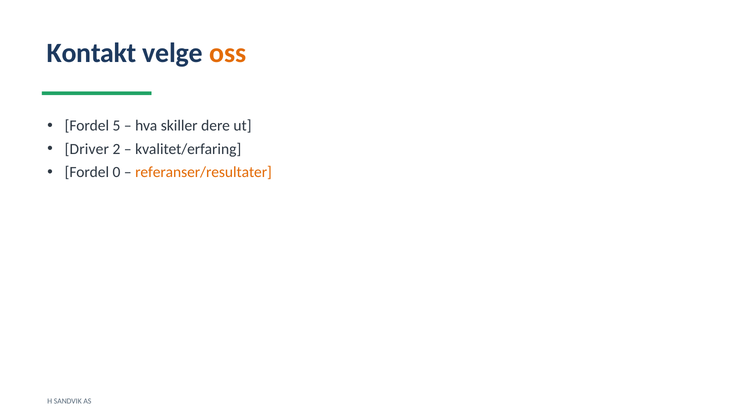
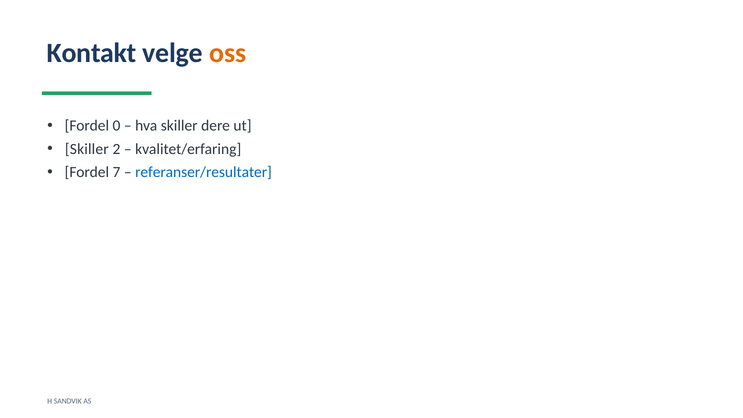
5: 5 -> 0
Driver at (87, 149): Driver -> Skiller
0: 0 -> 7
referanser/resultater colour: orange -> blue
